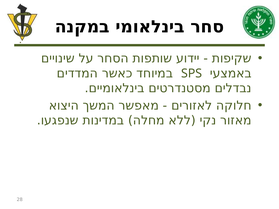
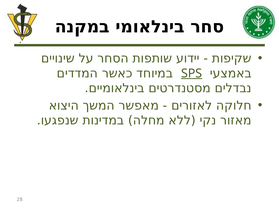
SPS underline: none -> present
